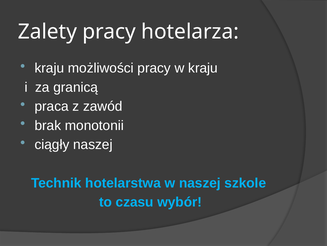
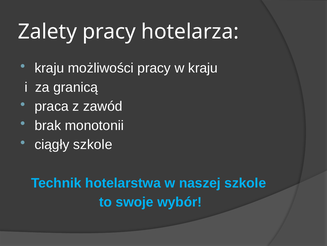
ciągły naszej: naszej -> szkole
czasu: czasu -> swoje
